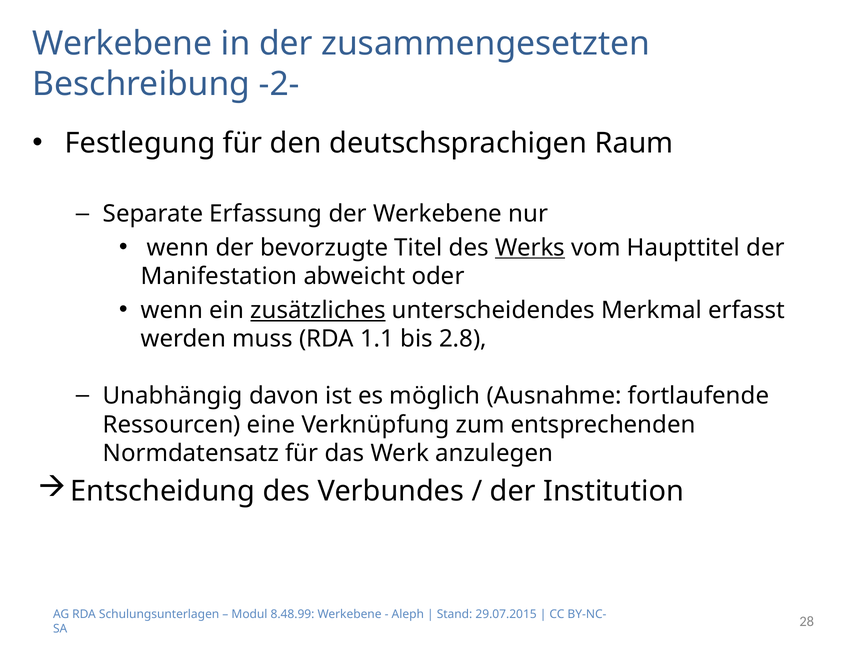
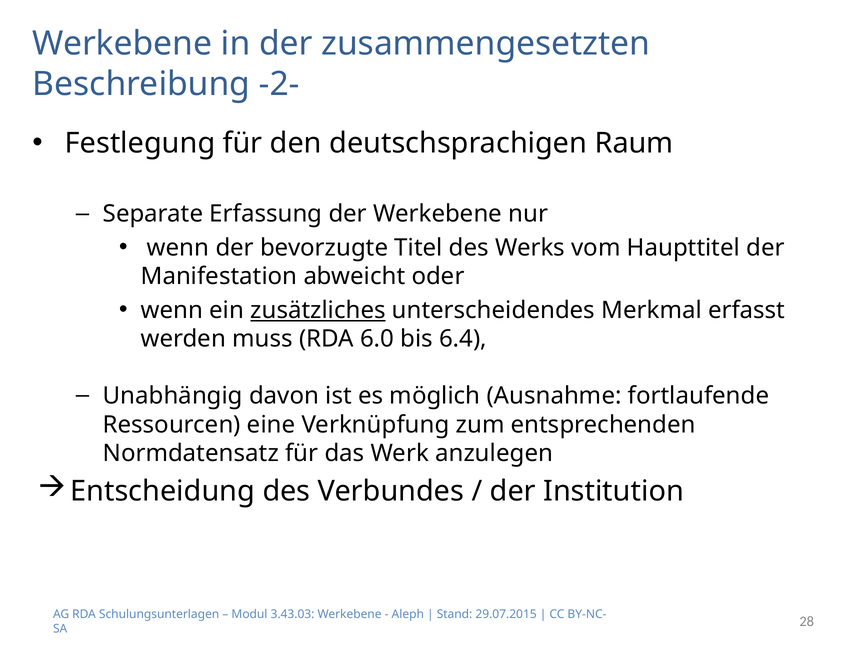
Werks underline: present -> none
1.1: 1.1 -> 6.0
2.8: 2.8 -> 6.4
8.48.99: 8.48.99 -> 3.43.03
